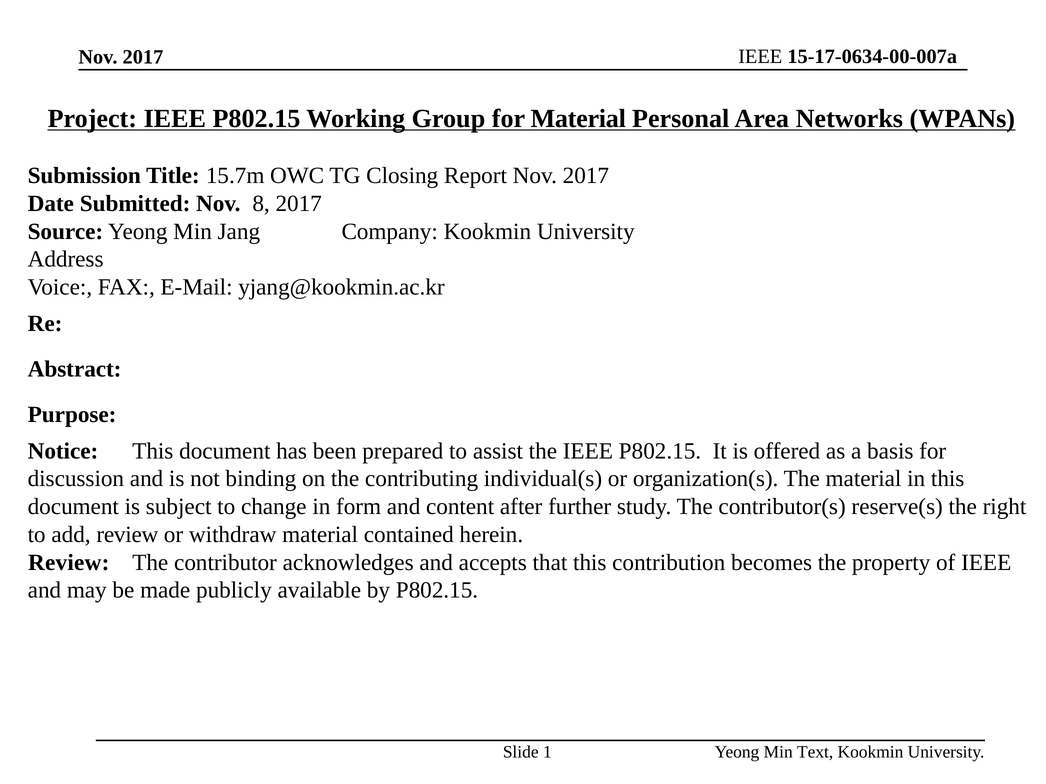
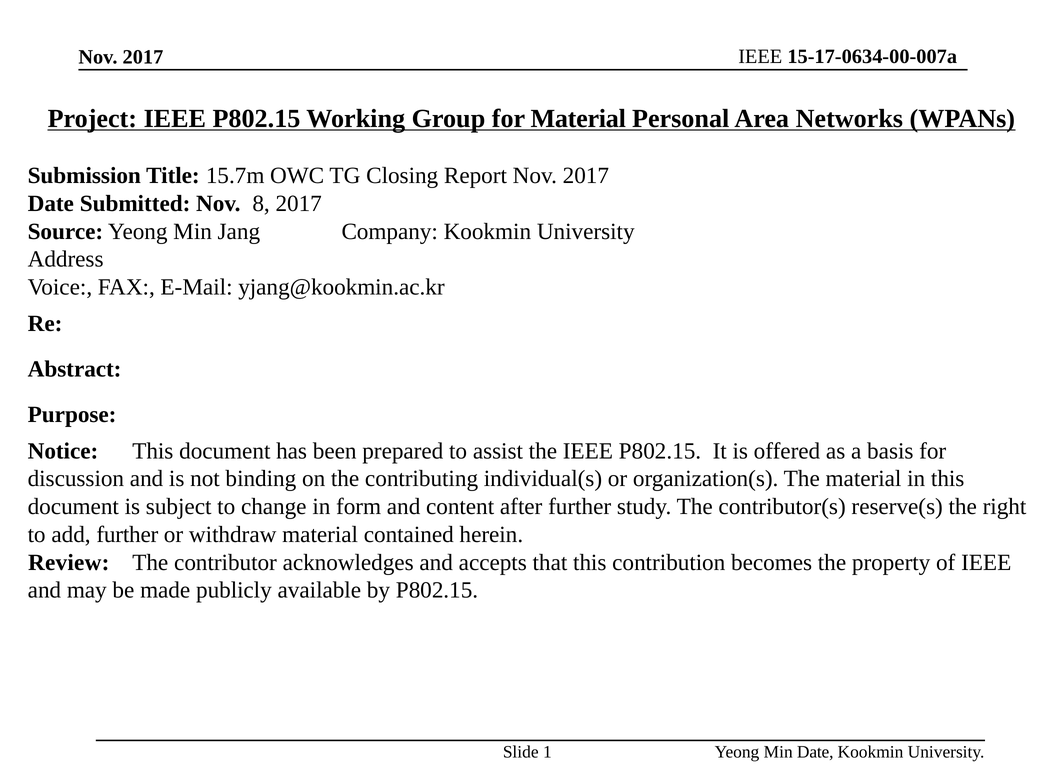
add review: review -> further
Min Text: Text -> Date
